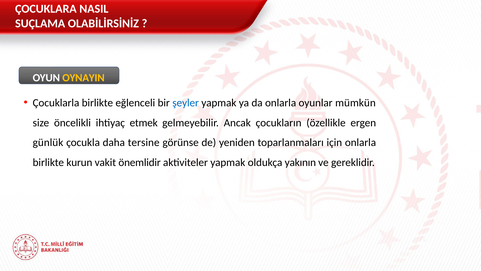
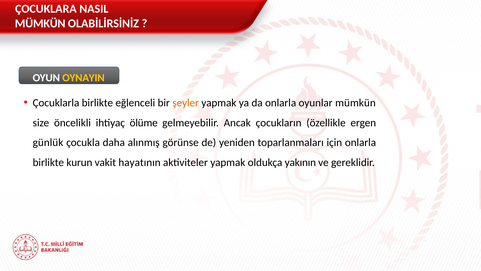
SUÇLAMA at (40, 23): SUÇLAMA -> MÜMKÜN
şeyler colour: blue -> orange
etmek: etmek -> ölüme
tersine: tersine -> alınmış
önemlidir: önemlidir -> hayatının
